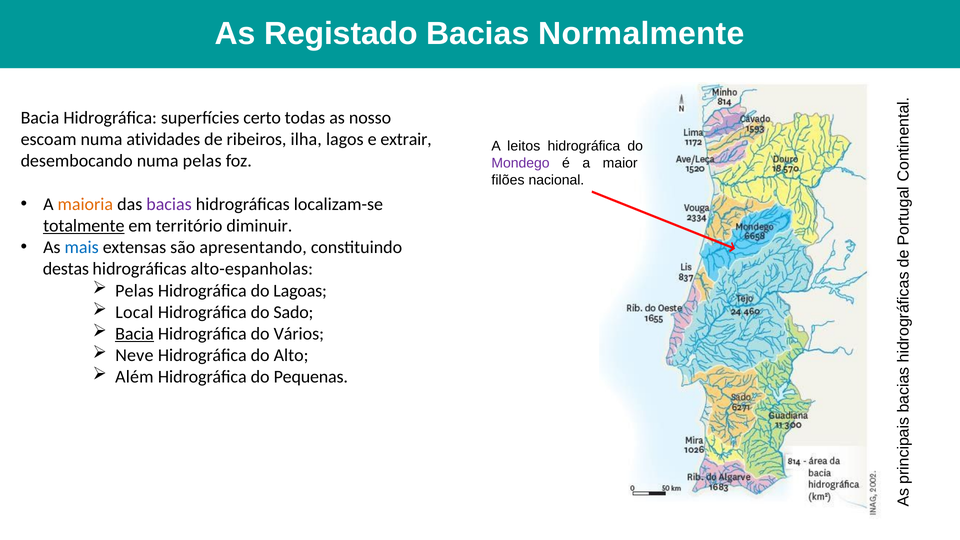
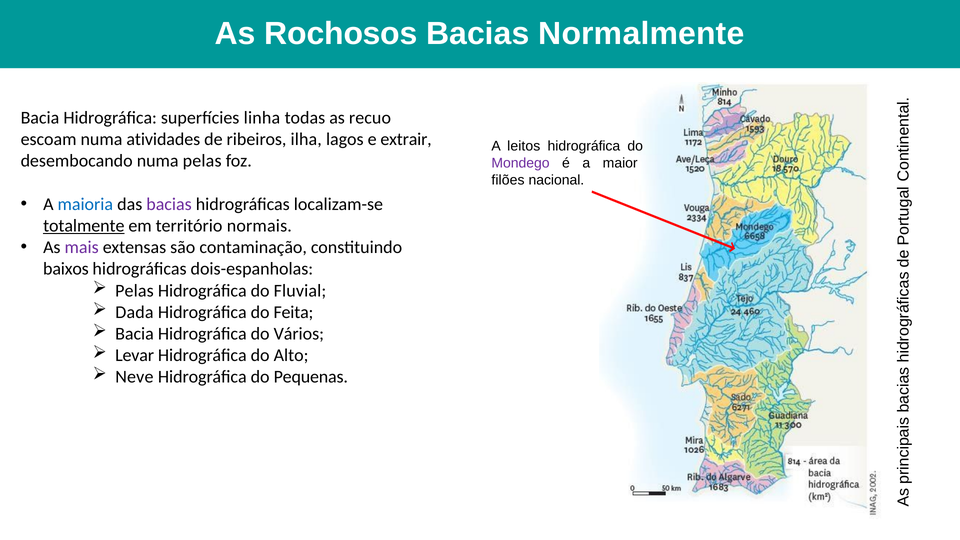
Registado: Registado -> Rochosos
certo: certo -> linha
nosso: nosso -> recuo
maioria colour: orange -> blue
diminuir: diminuir -> normais
mais colour: blue -> purple
apresentando: apresentando -> contaminação
destas: destas -> baixos
alto-espanholas: alto-espanholas -> dois-espanholas
Lagoas: Lagoas -> Fluvial
Local: Local -> Dada
Sado: Sado -> Feita
Bacia at (135, 334) underline: present -> none
Neve: Neve -> Levar
Além: Além -> Neve
